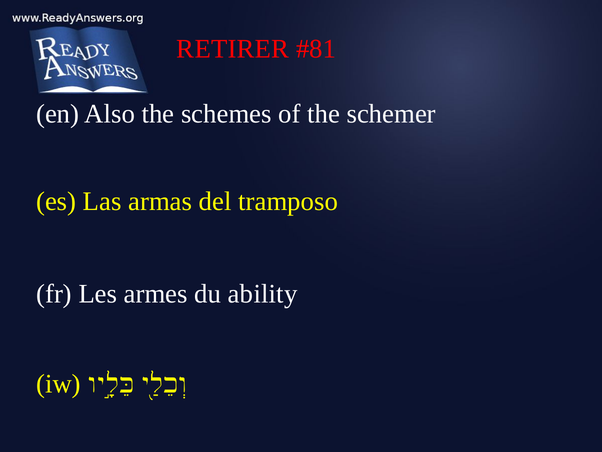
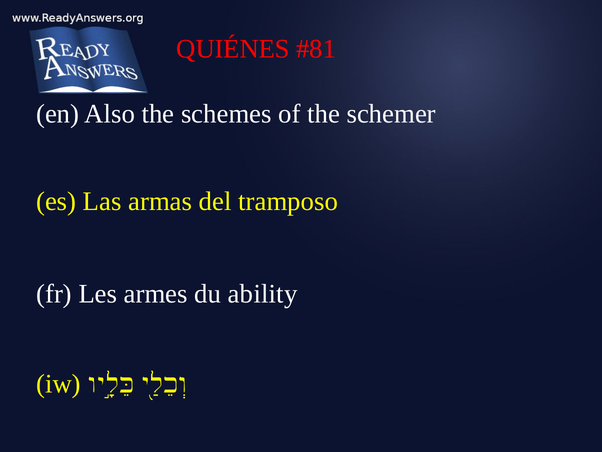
RETIRER: RETIRER -> QUIÉNES
